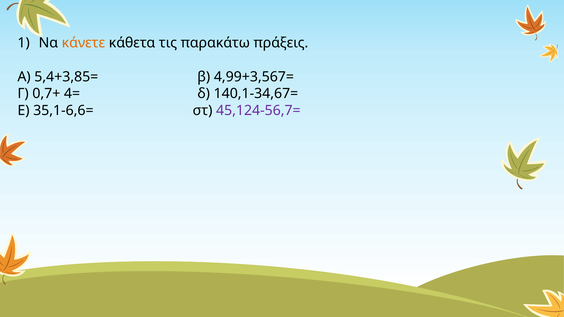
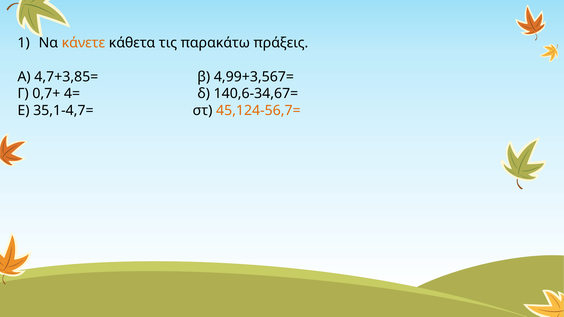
5,4+3,85=: 5,4+3,85= -> 4,7+3,85=
140,1-34,67=: 140,1-34,67= -> 140,6-34,67=
35,1-6,6=: 35,1-6,6= -> 35,1-4,7=
45,124-56,7= colour: purple -> orange
